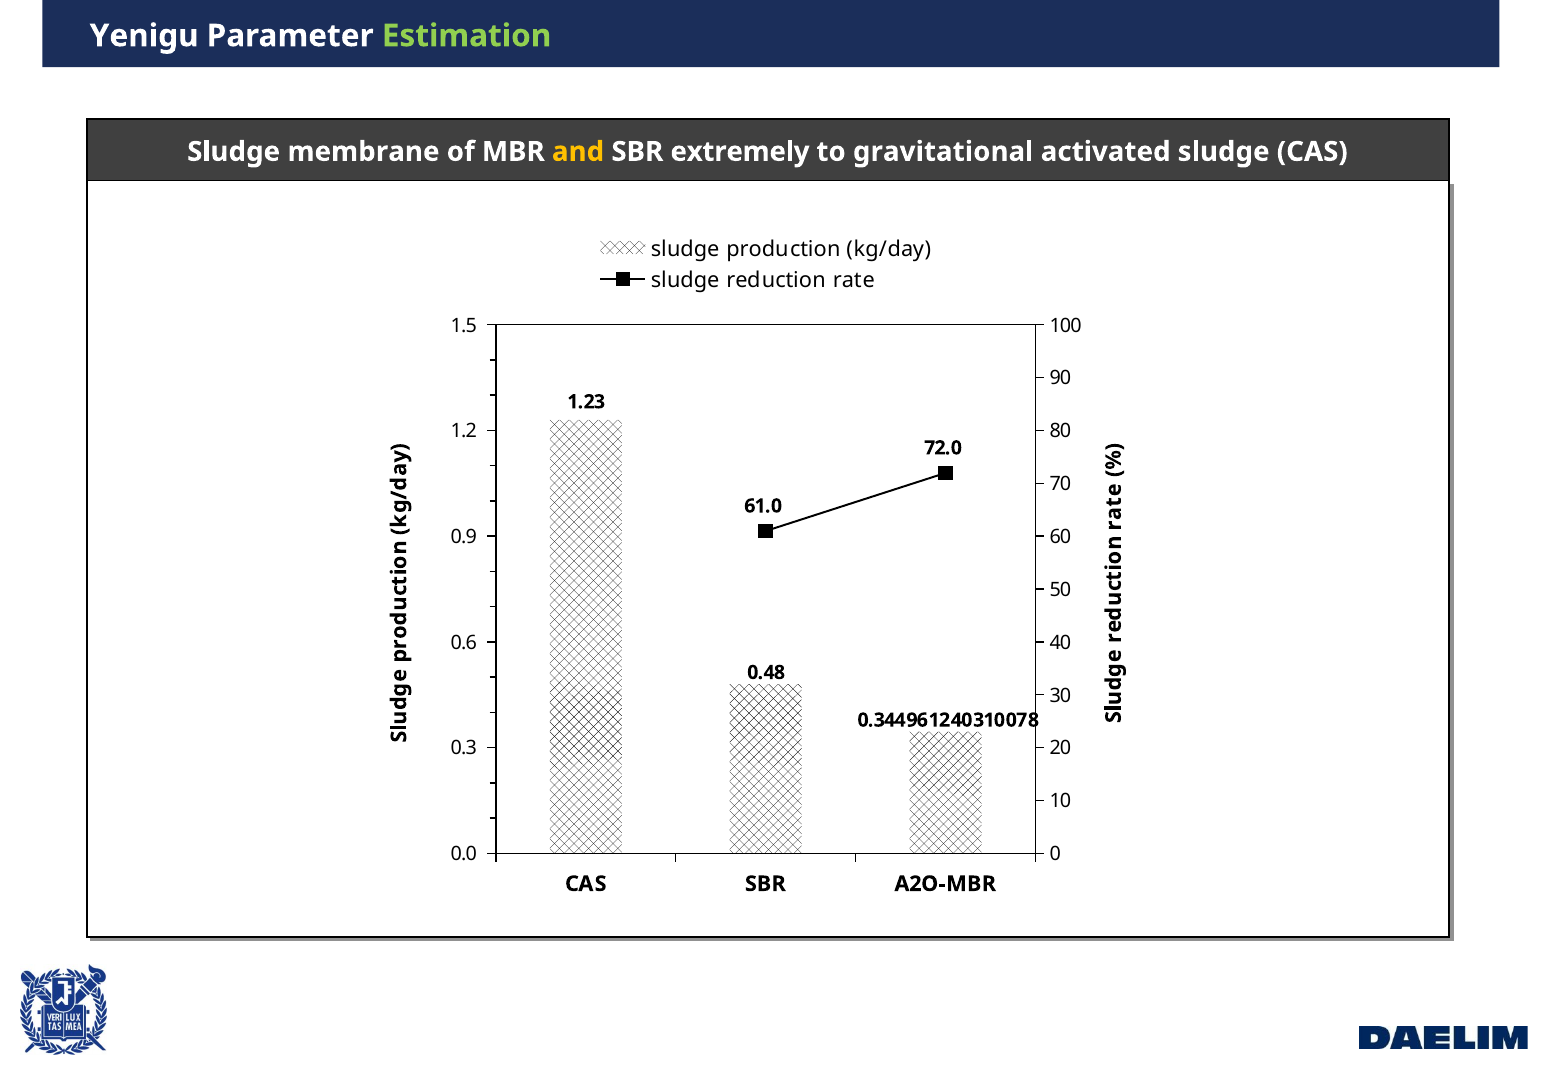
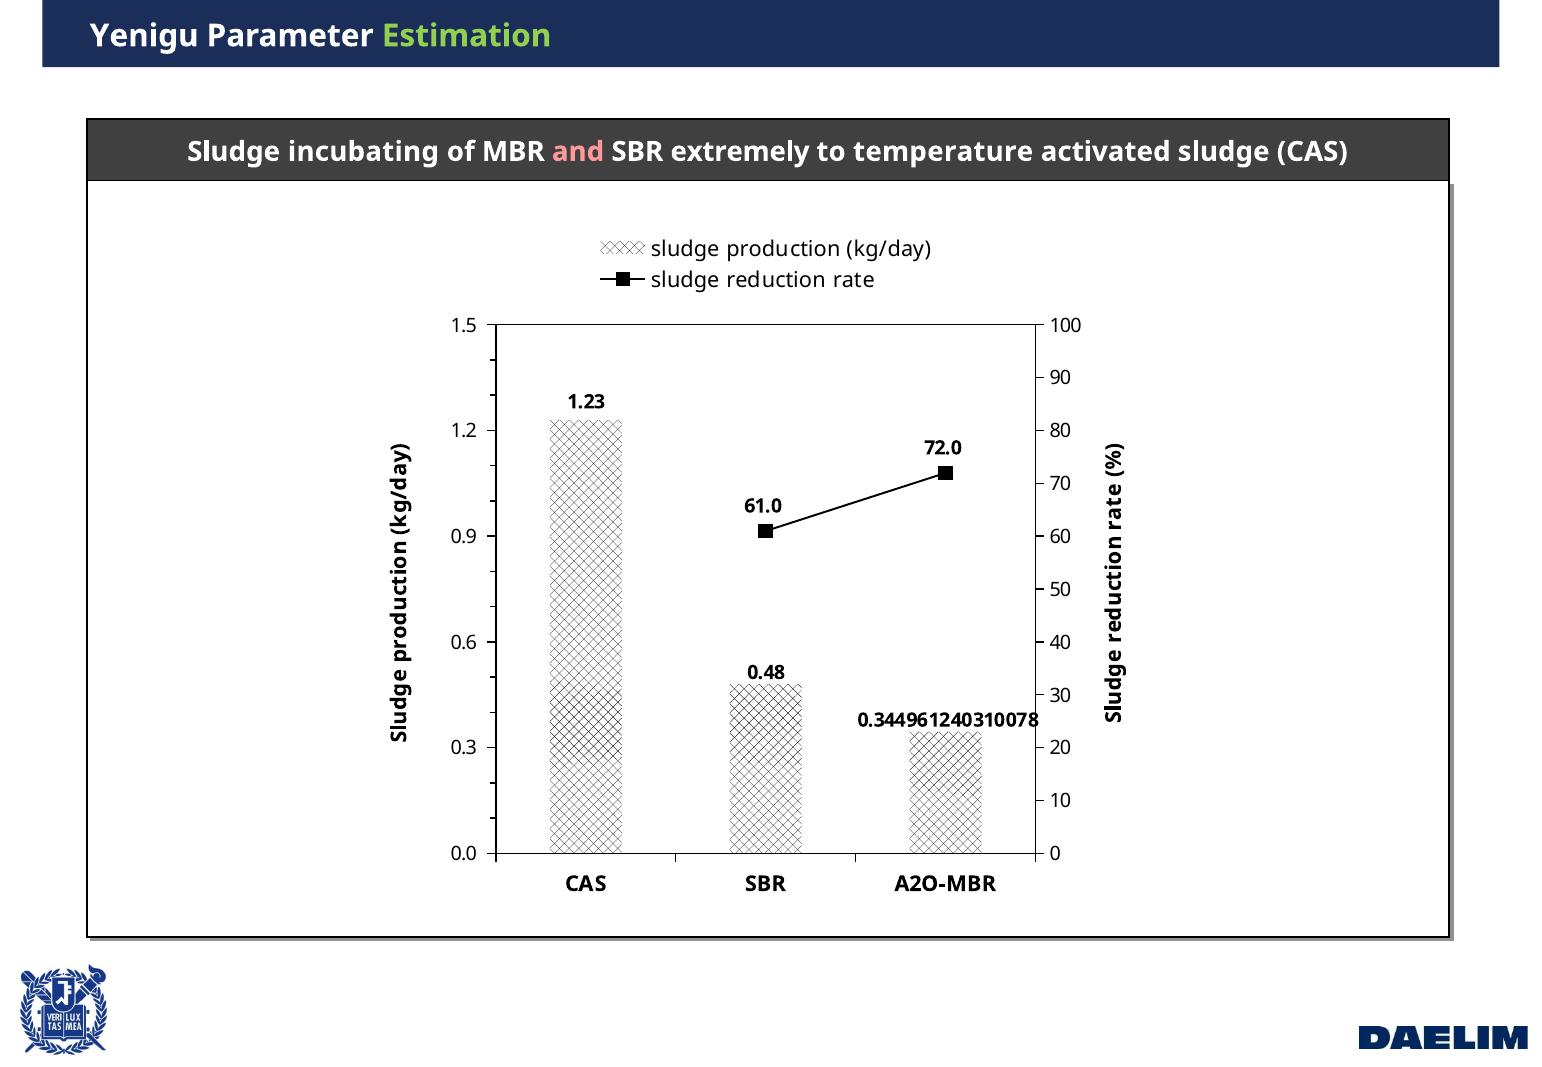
membrane: membrane -> incubating
and colour: yellow -> pink
gravitational: gravitational -> temperature
